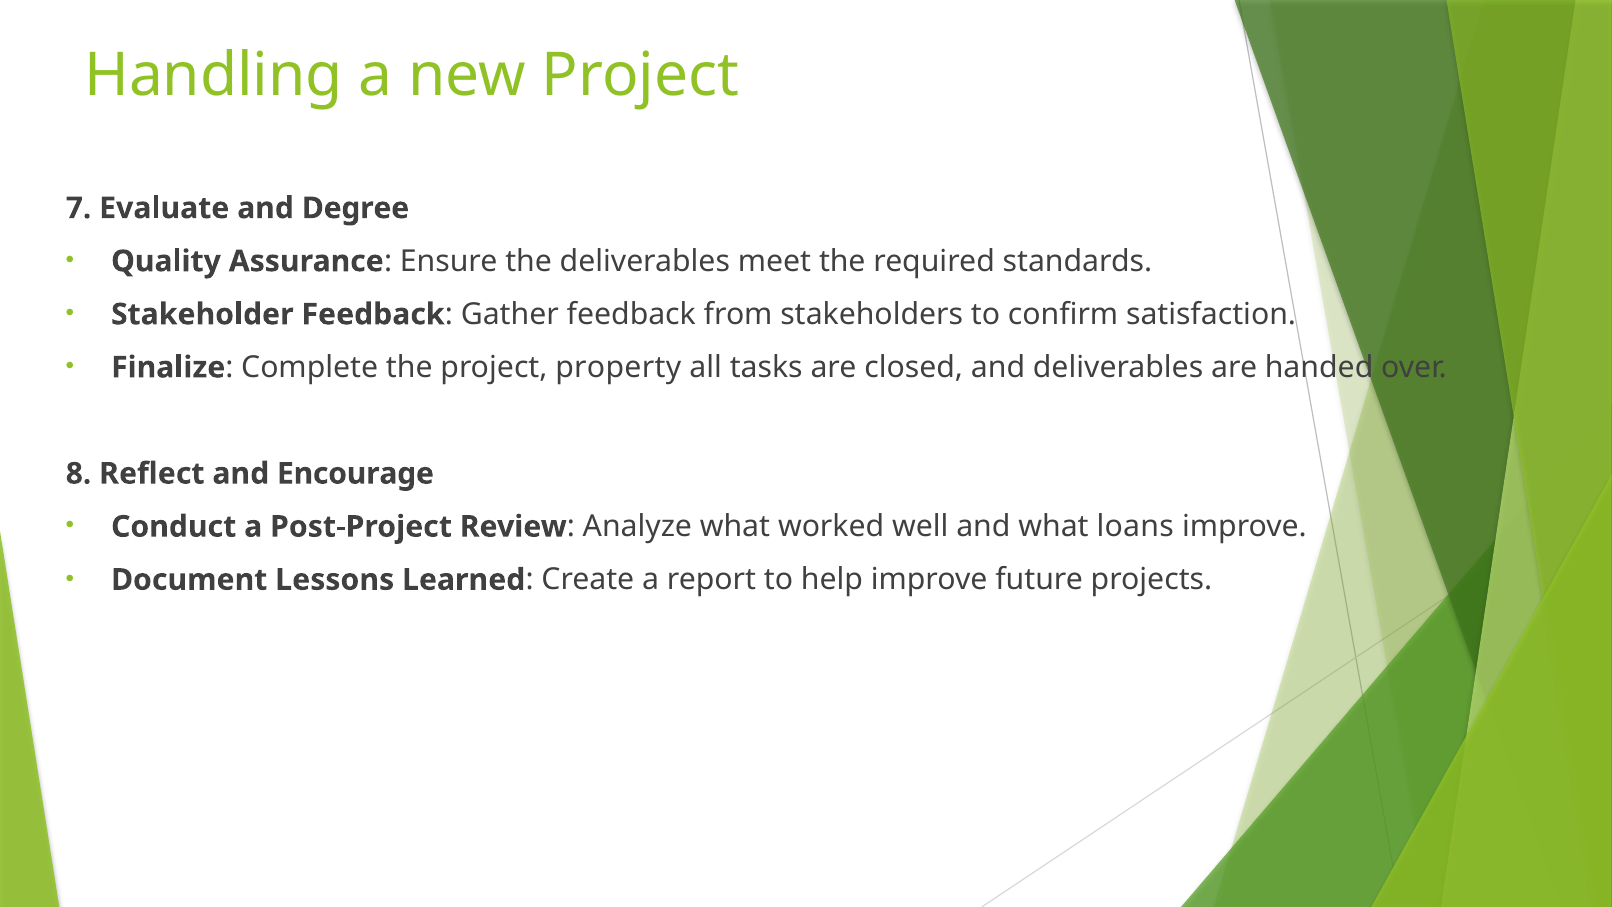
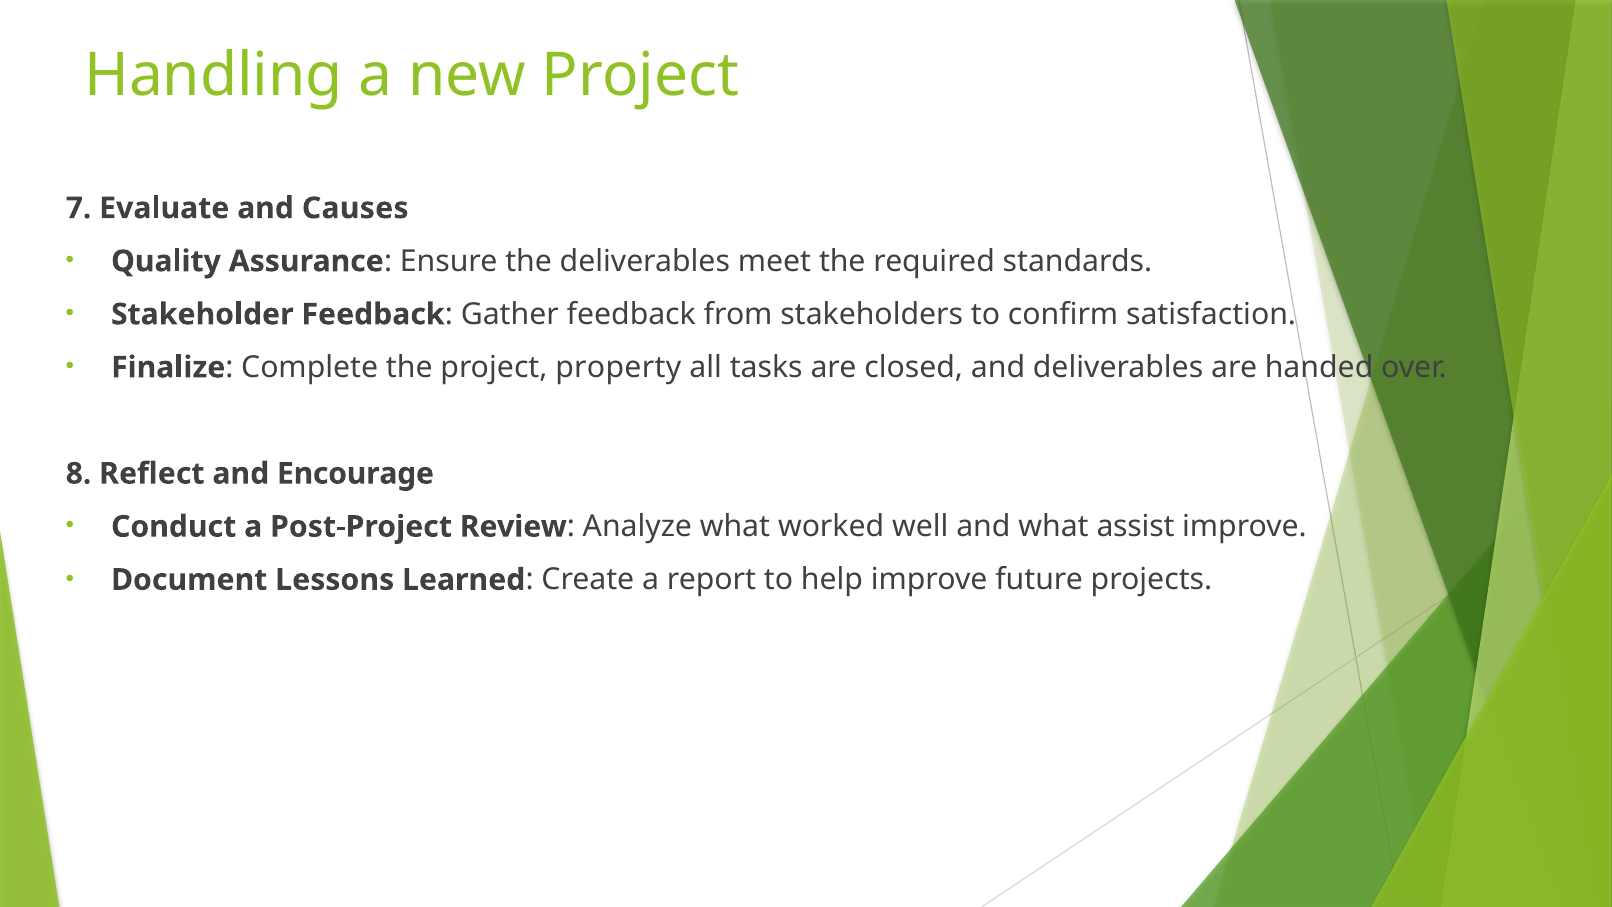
Degree: Degree -> Causes
loans: loans -> assist
